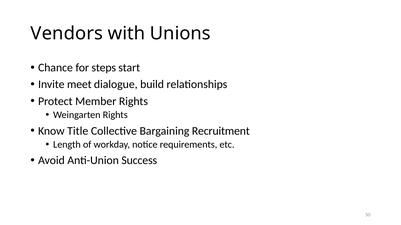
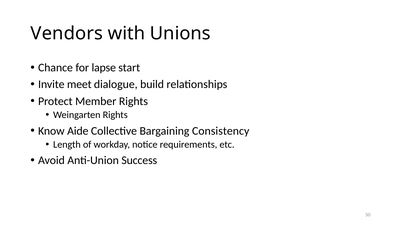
steps: steps -> lapse
Title: Title -> Aide
Recruitment: Recruitment -> Consistency
